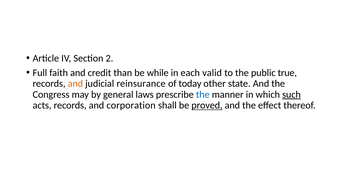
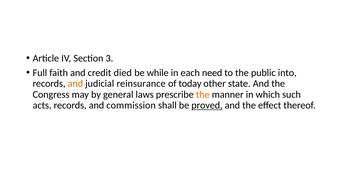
2: 2 -> 3
than: than -> died
valid: valid -> need
true: true -> into
the at (203, 94) colour: blue -> orange
such underline: present -> none
corporation: corporation -> commission
